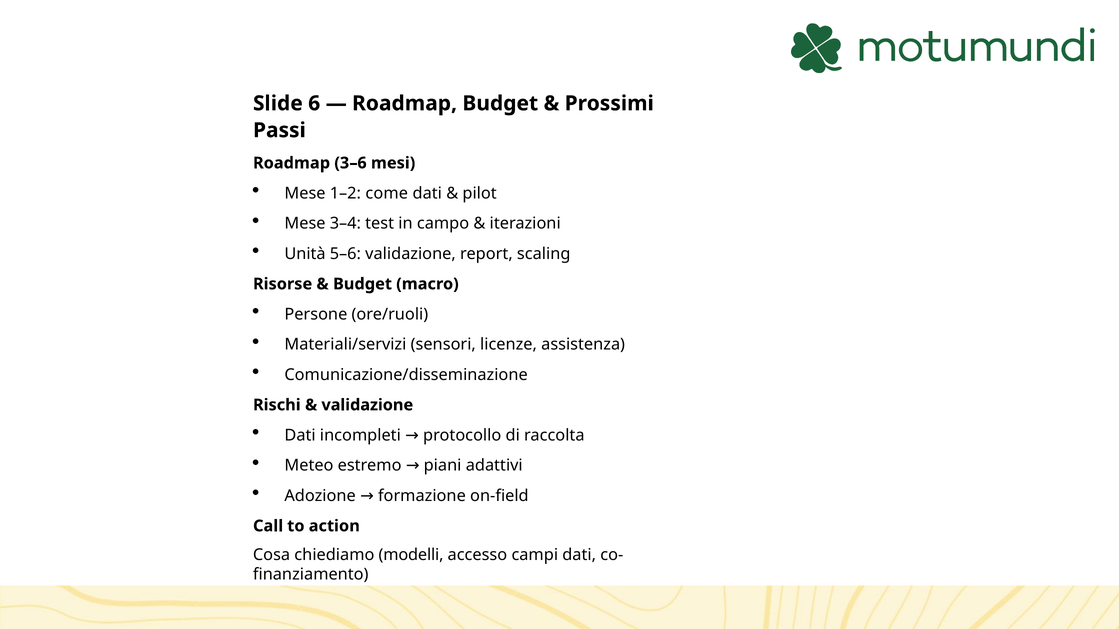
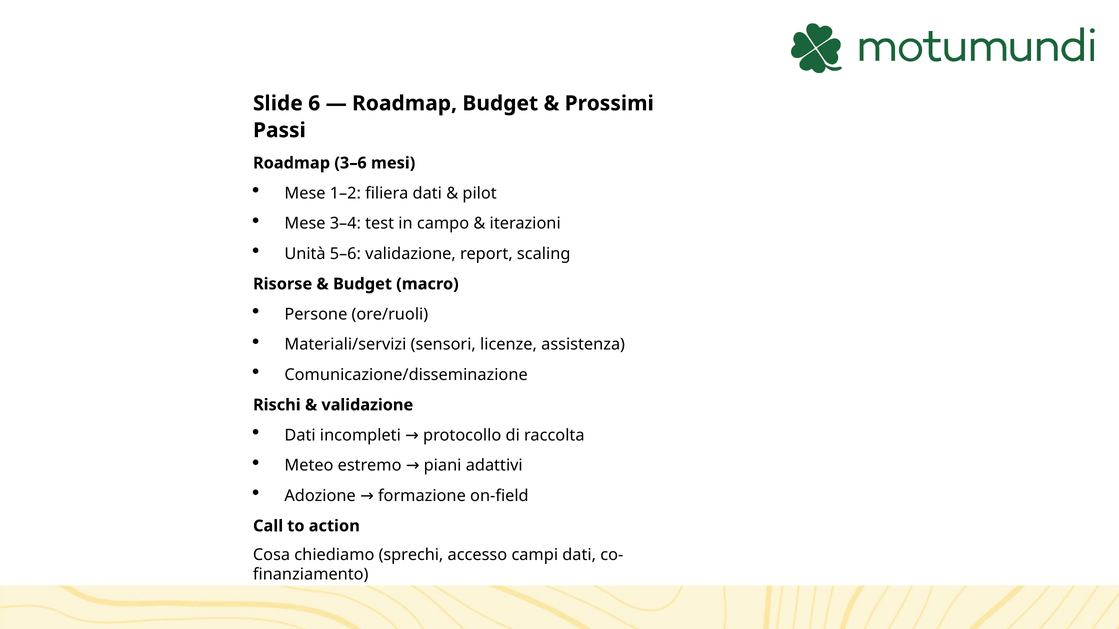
come: come -> filiera
modelli: modelli -> sprechi
